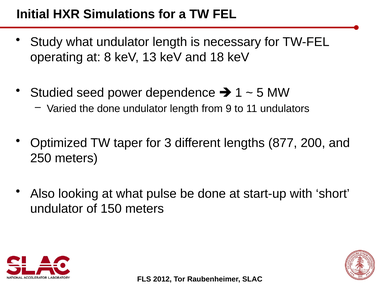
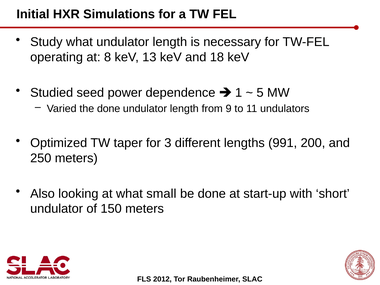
877: 877 -> 991
pulse: pulse -> small
